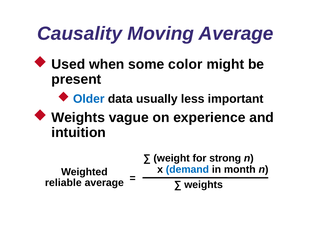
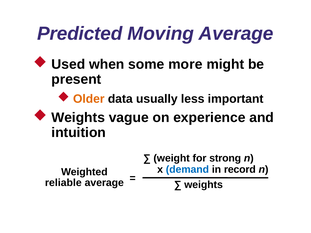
Causality: Causality -> Predicted
color: color -> more
Older colour: blue -> orange
month: month -> record
